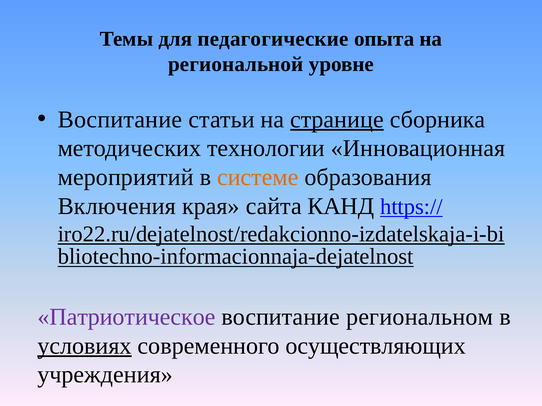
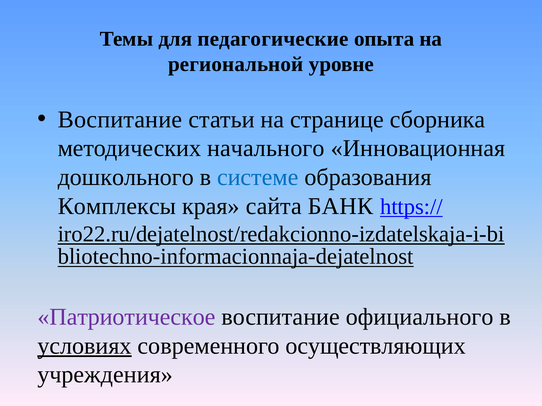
странице underline: present -> none
технологии: технологии -> начального
мероприятий: мероприятий -> дошкольного
системе colour: orange -> blue
Включения: Включения -> Комплексы
КАНД: КАНД -> БАНК
региональном: региональном -> официального
